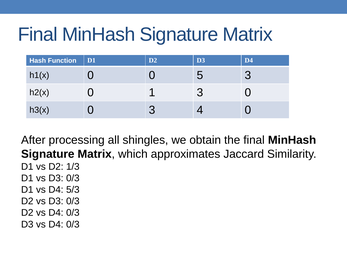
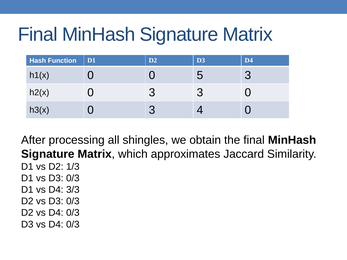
h2(x 0 1: 1 -> 3
5/3: 5/3 -> 3/3
